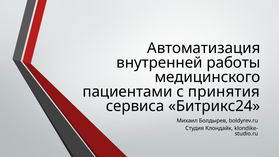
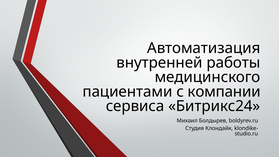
принятия: принятия -> компании
